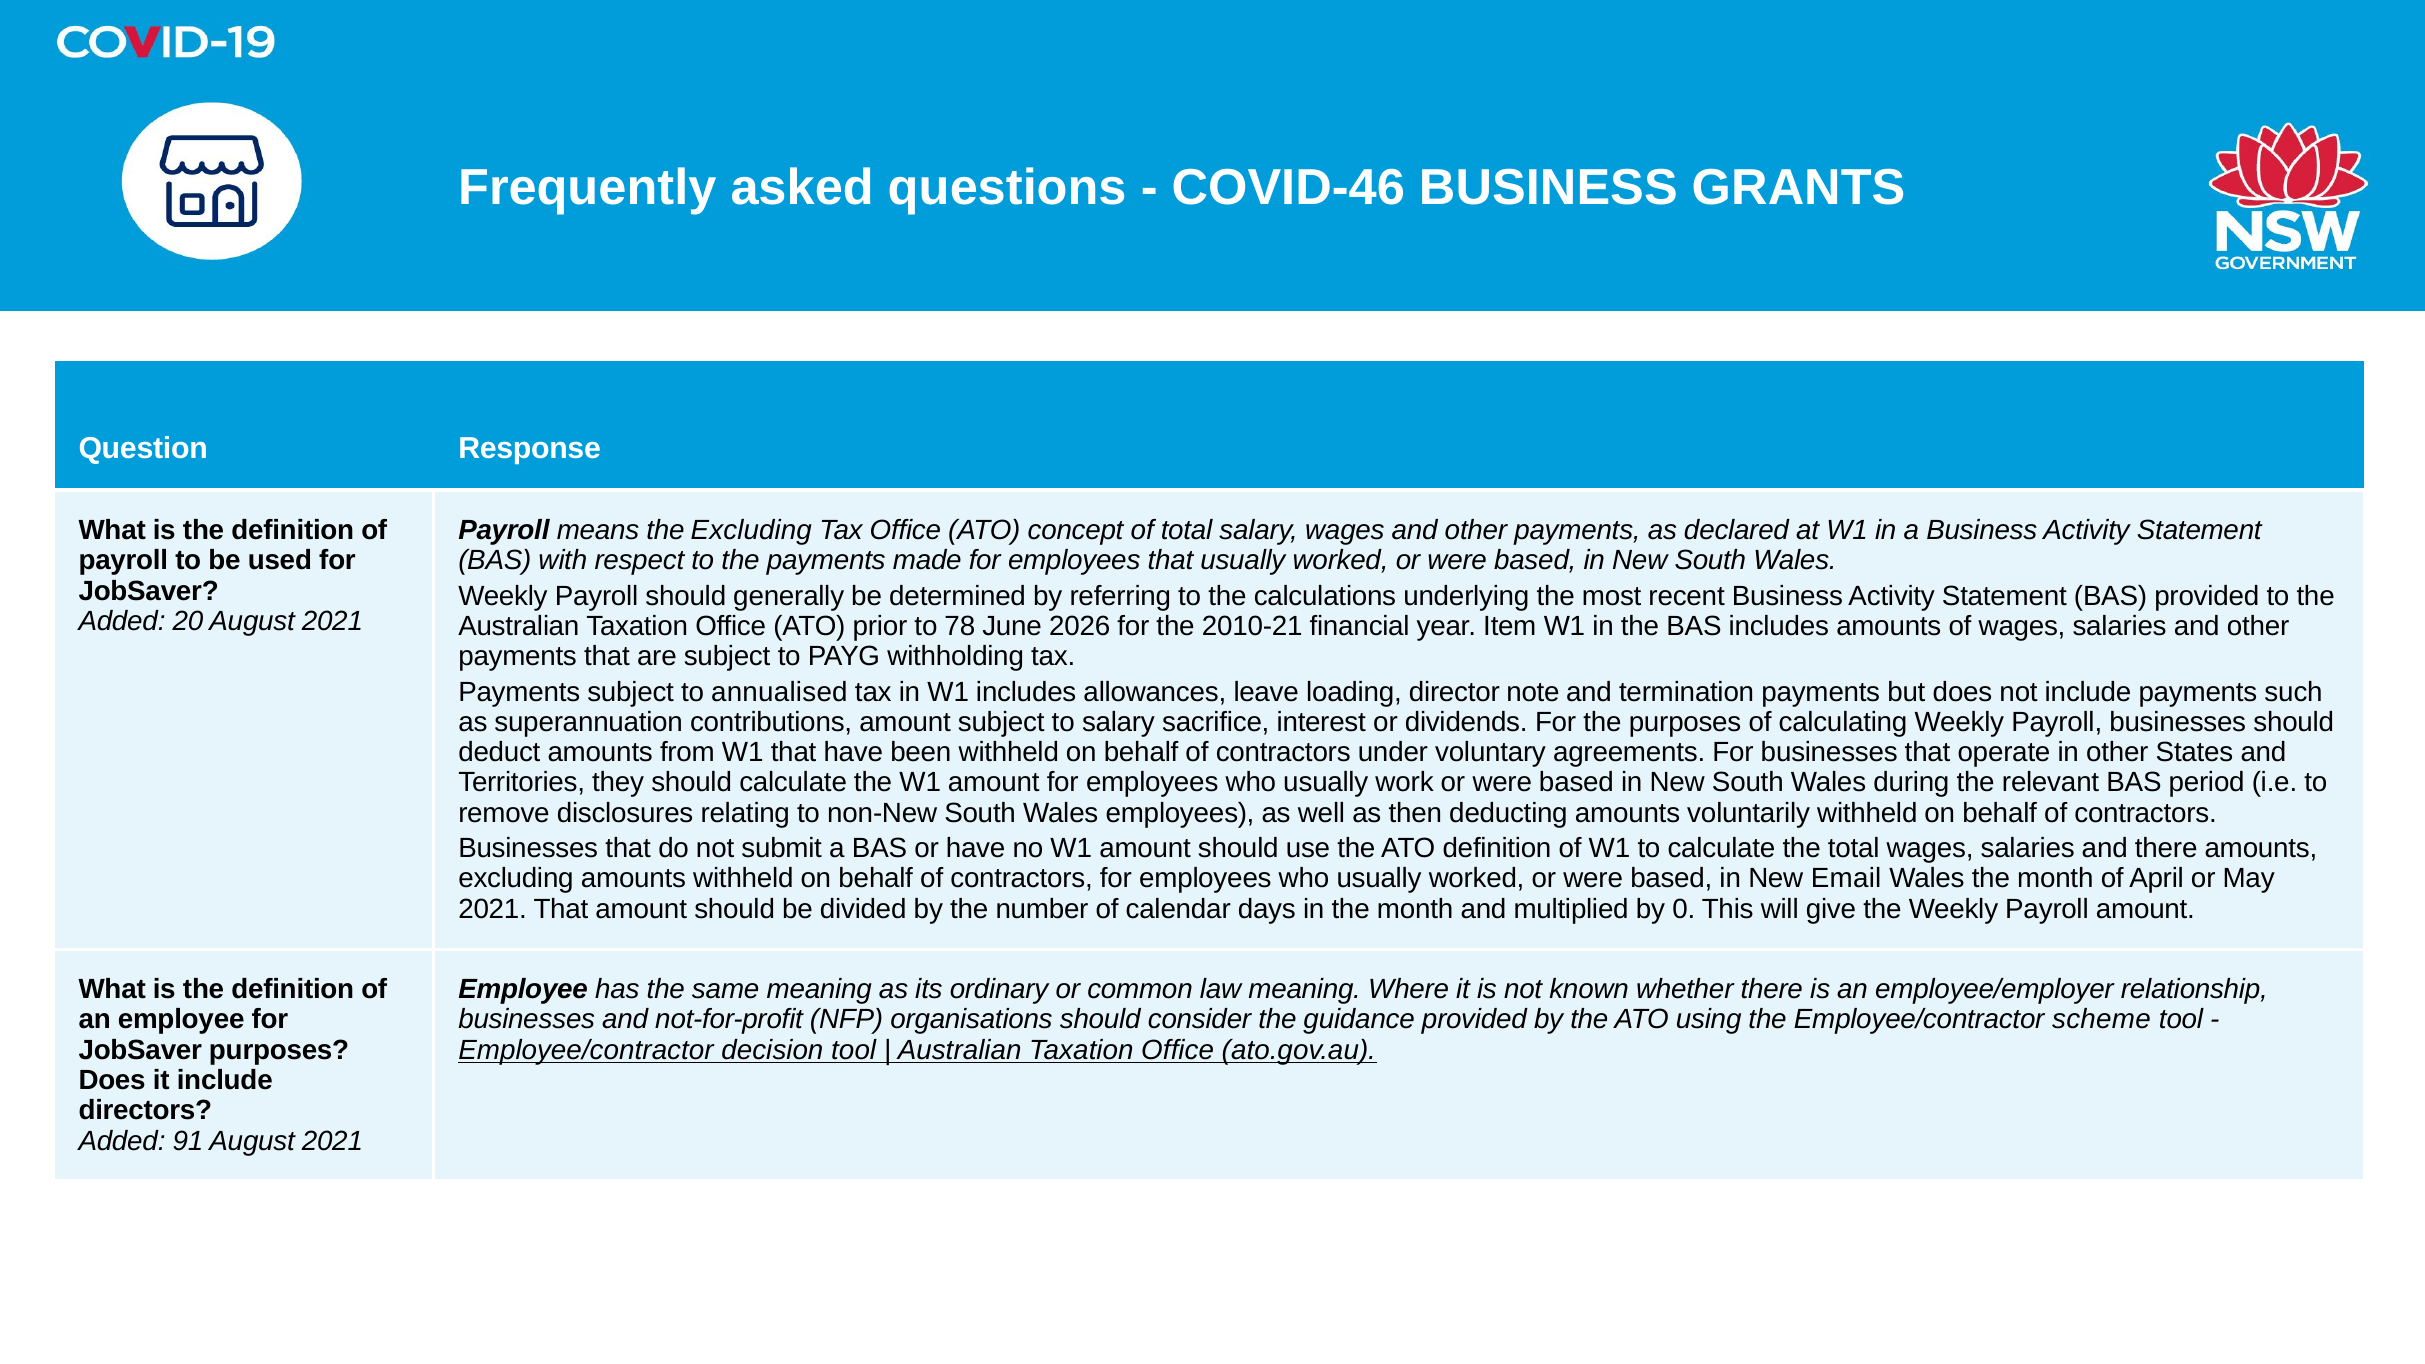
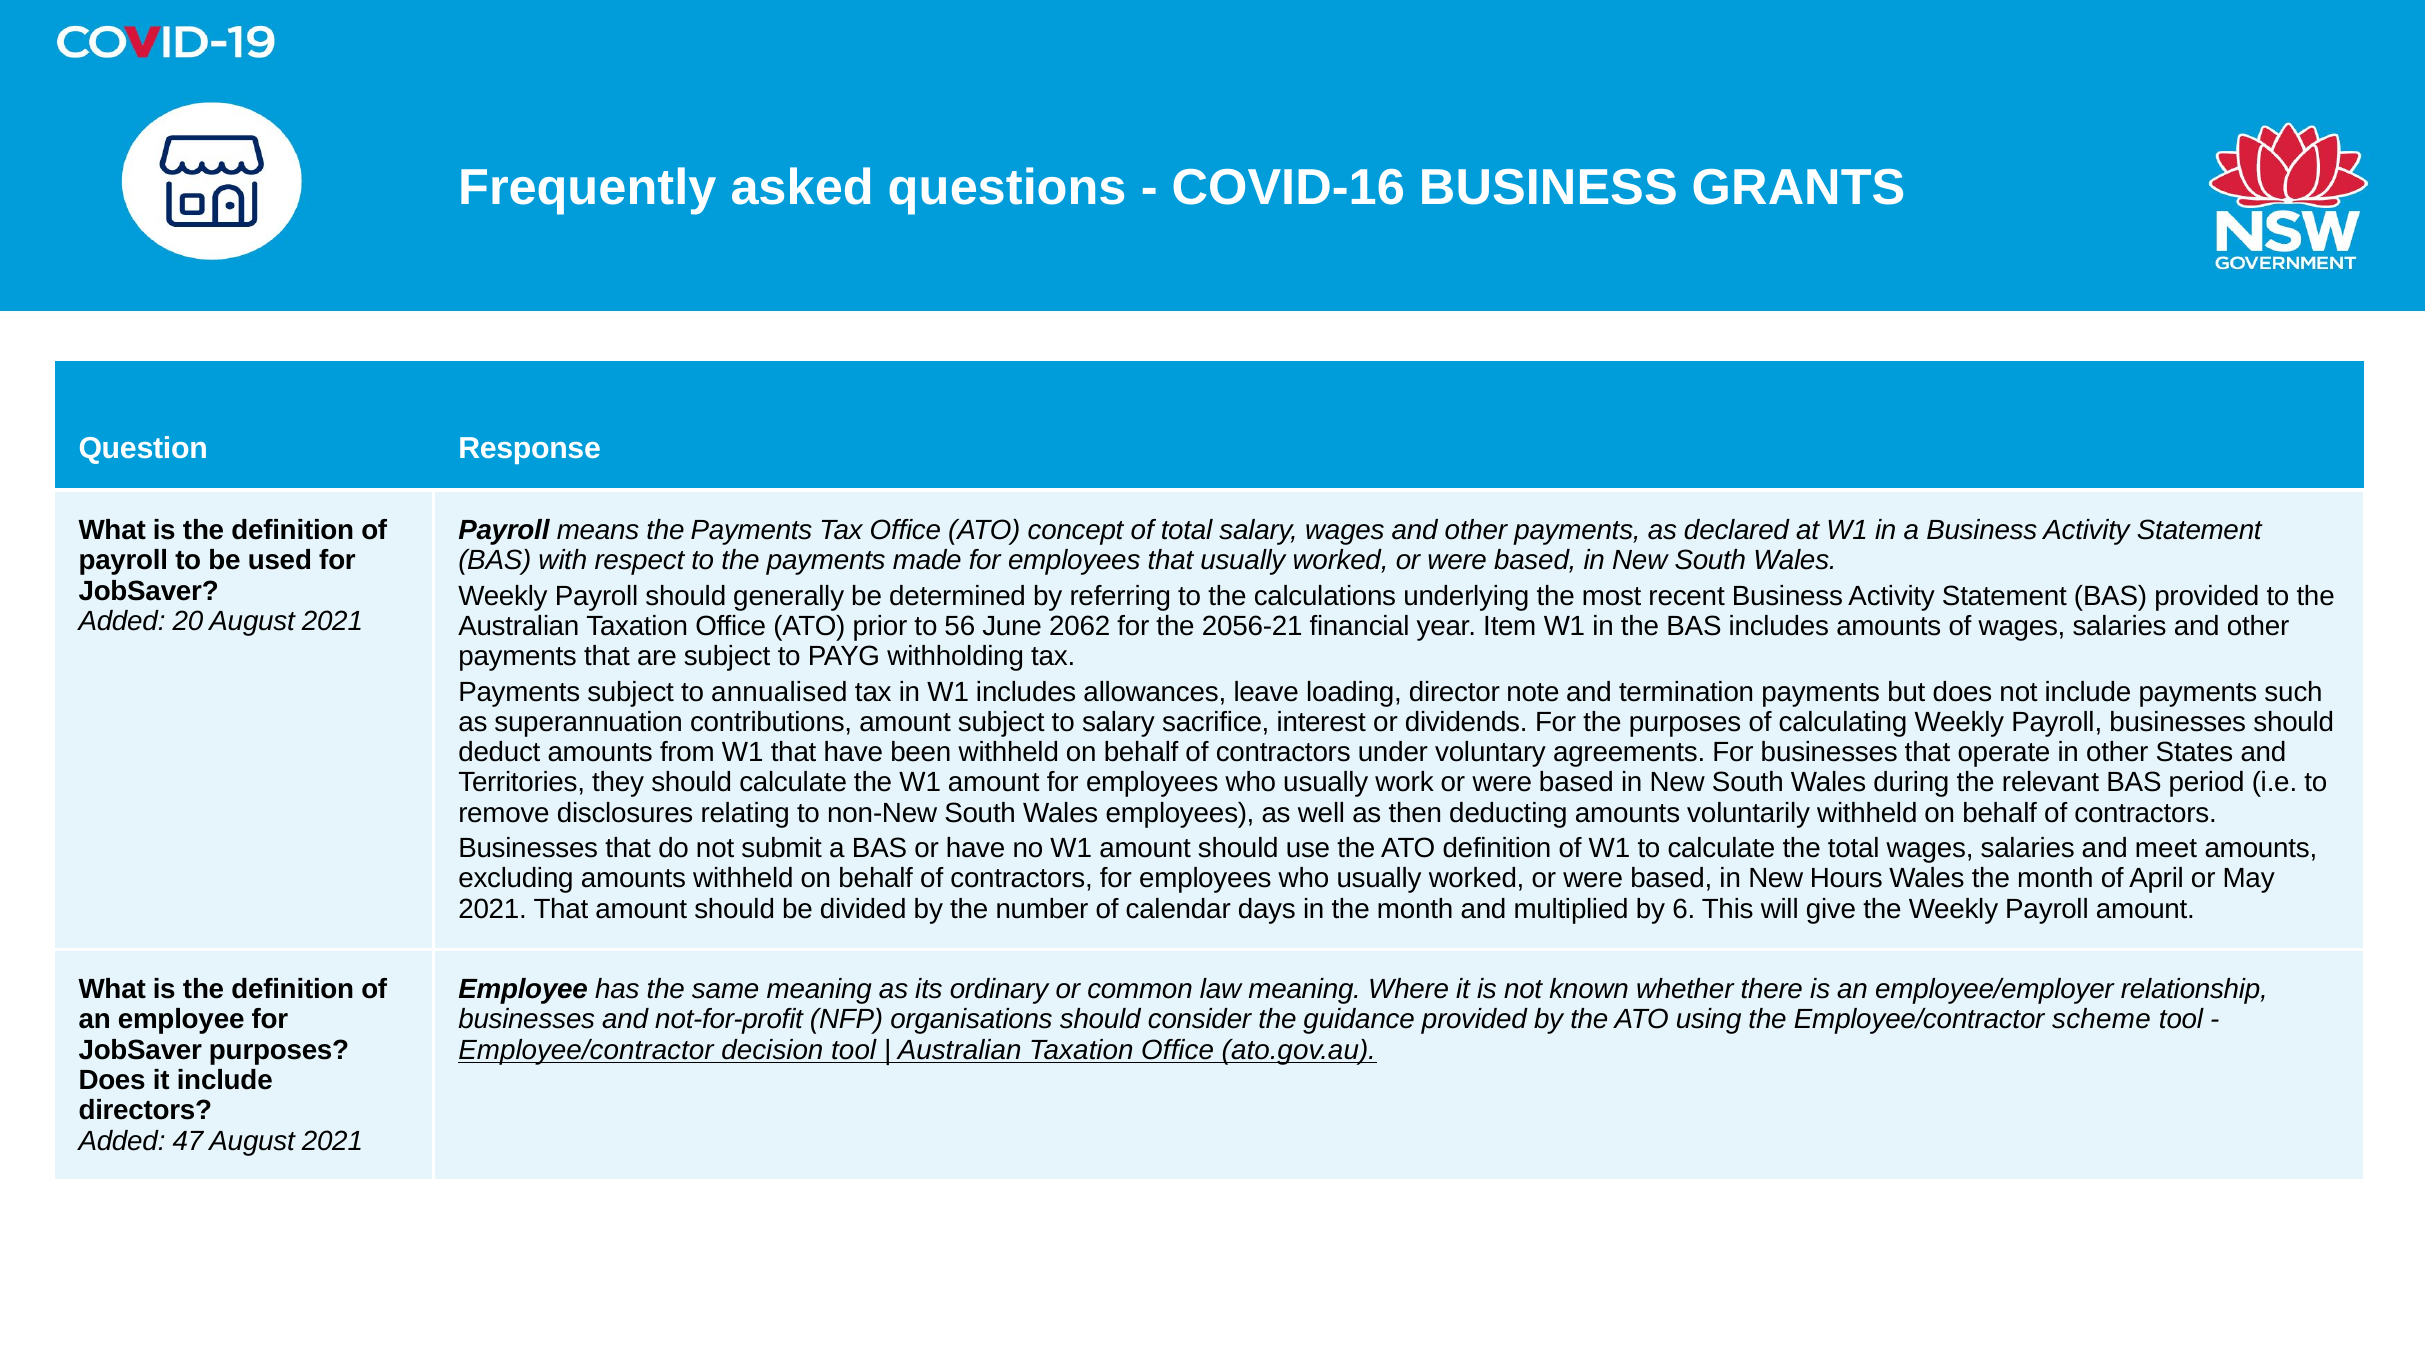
COVID-46: COVID-46 -> COVID-16
means the Excluding: Excluding -> Payments
78: 78 -> 56
2026: 2026 -> 2062
2010-21: 2010-21 -> 2056-21
and there: there -> meet
Email: Email -> Hours
0: 0 -> 6
91: 91 -> 47
